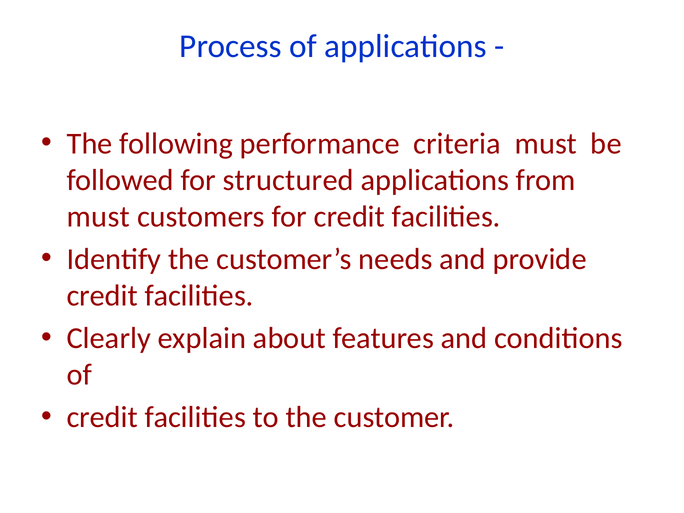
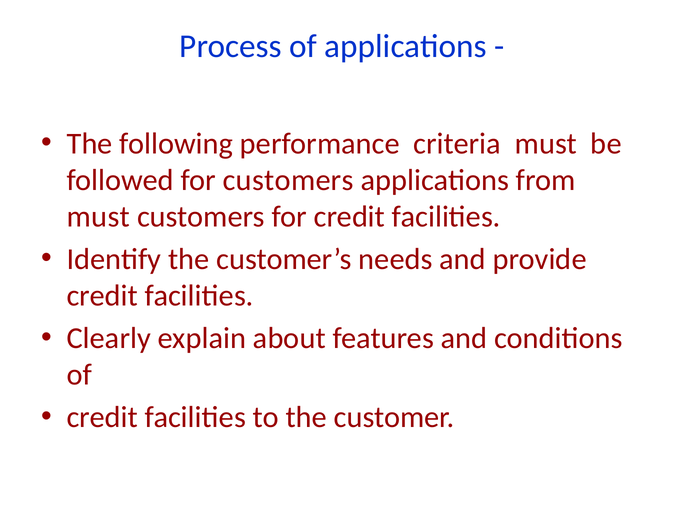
for structured: structured -> customers
